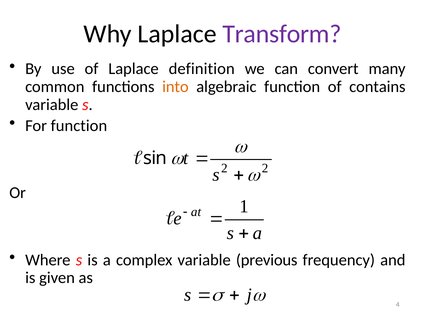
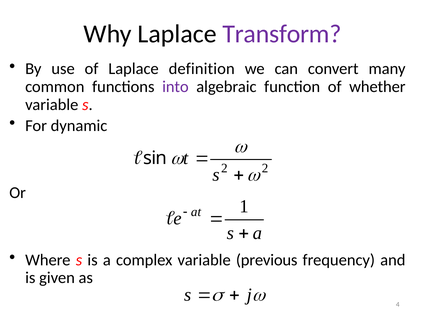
into colour: orange -> purple
contains: contains -> whether
For function: function -> dynamic
